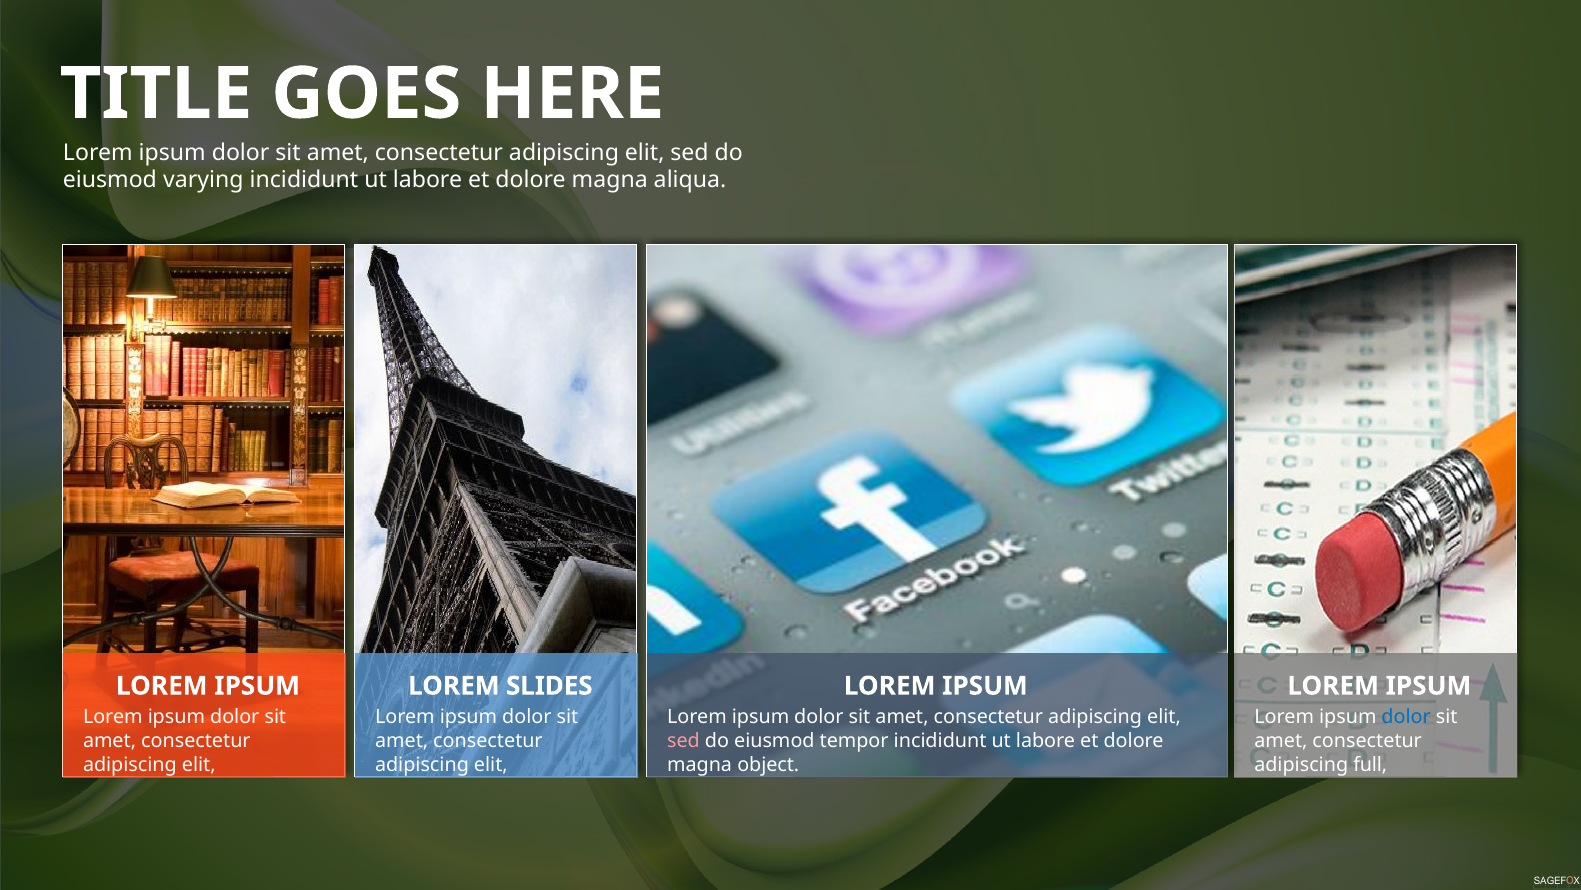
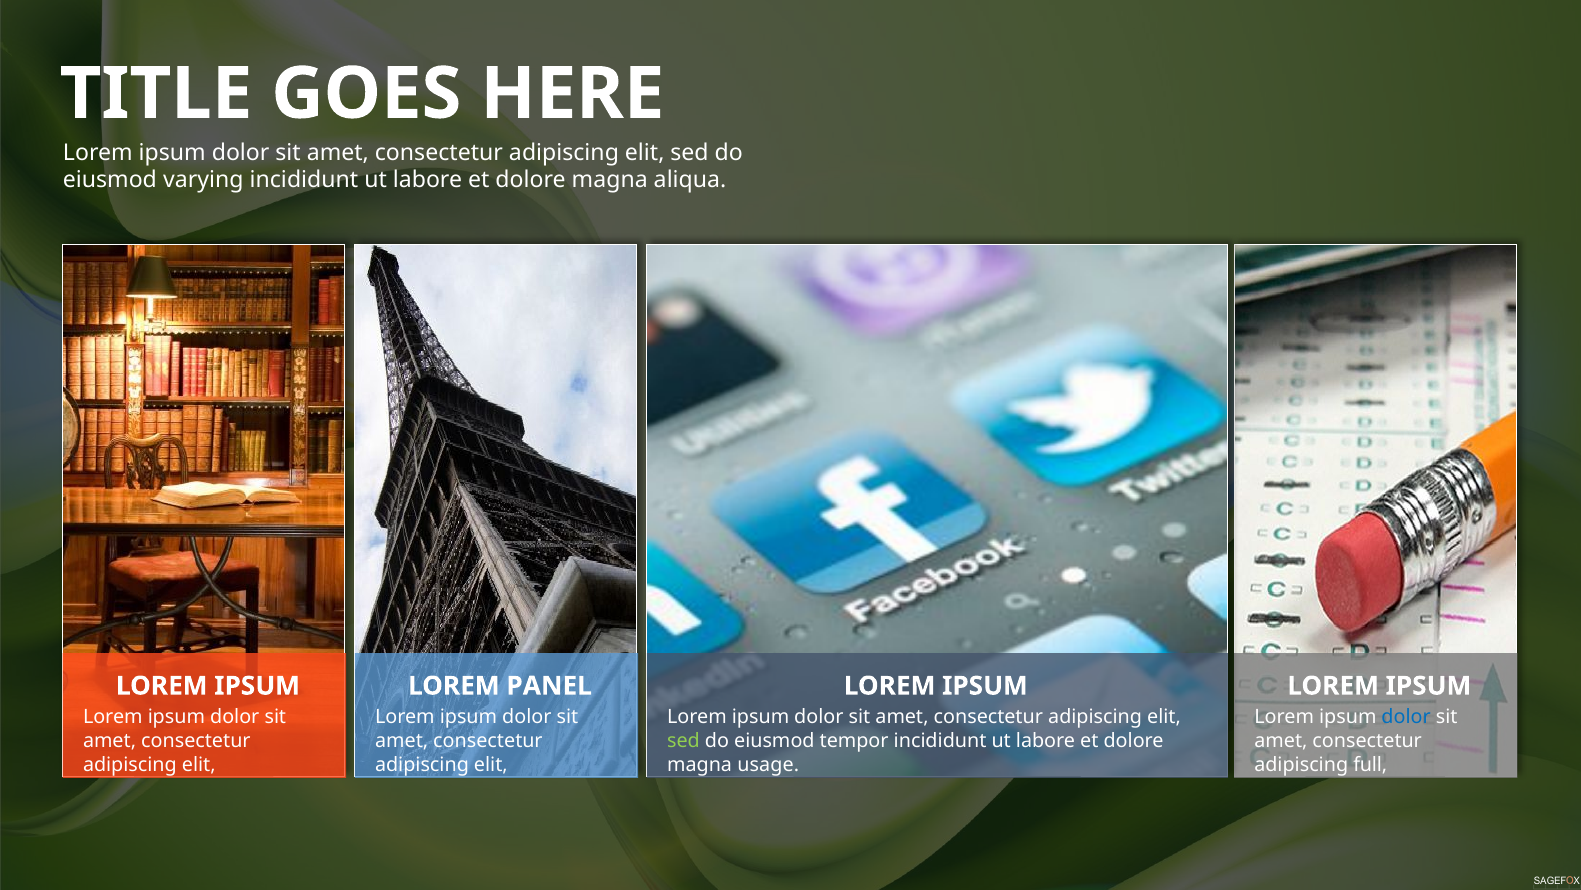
SLIDES: SLIDES -> PANEL
sed at (684, 740) colour: pink -> light green
object: object -> usage
